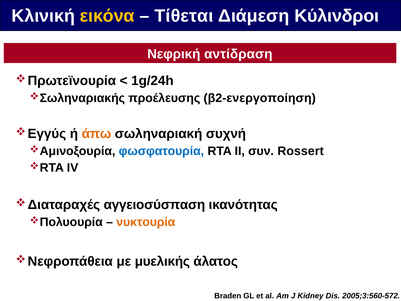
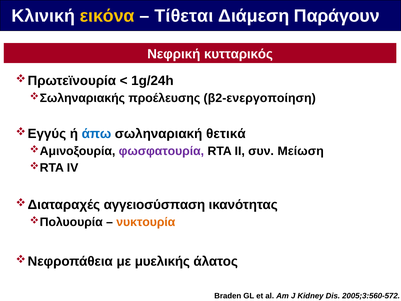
Κύλινδροι: Κύλινδροι -> Παράγουν
αντίδραση: αντίδραση -> κυτταρικός
άπω colour: orange -> blue
συχνή: συχνή -> θετικά
φωσφατουρία colour: blue -> purple
Rossert: Rossert -> Μείωση
